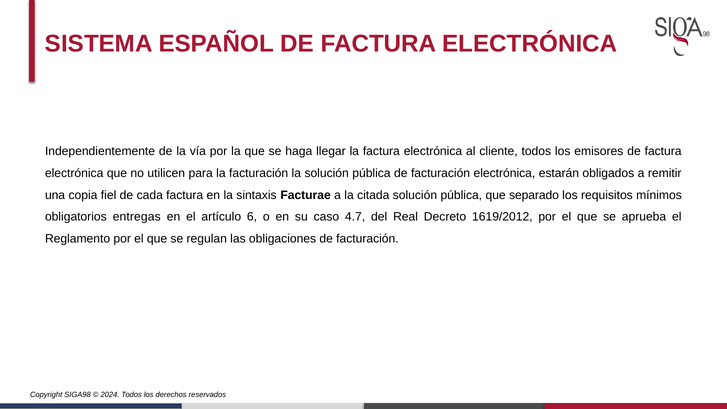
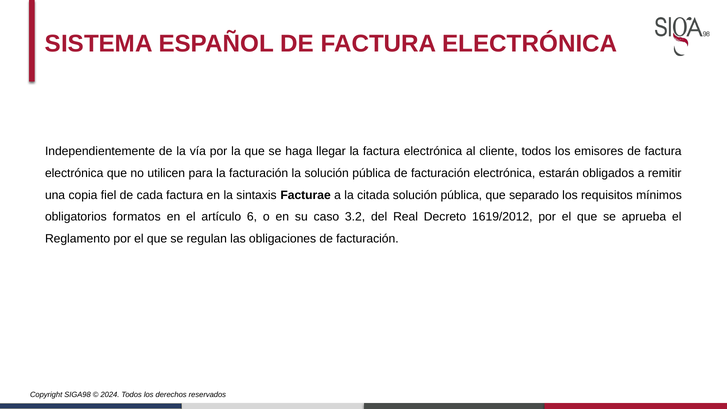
entregas: entregas -> formatos
4.7: 4.7 -> 3.2
